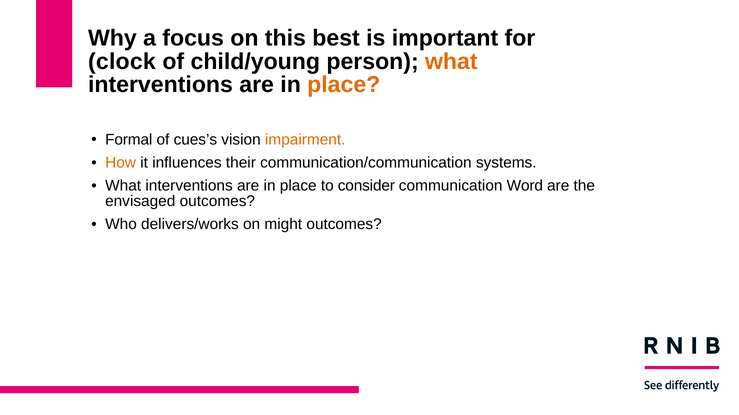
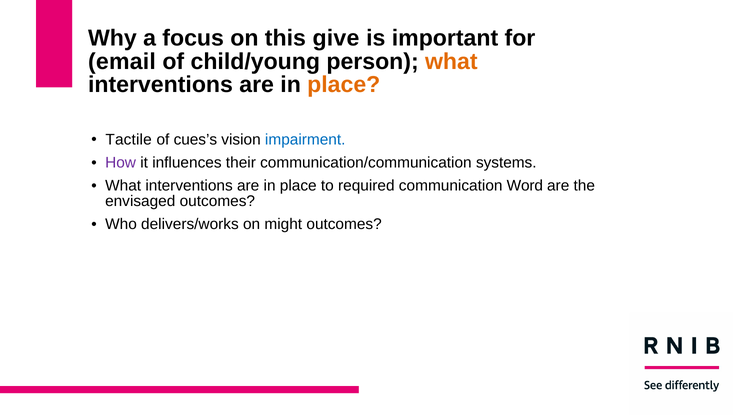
best: best -> give
clock: clock -> email
Formal: Formal -> Tactile
impairment colour: orange -> blue
How colour: orange -> purple
consider: consider -> required
